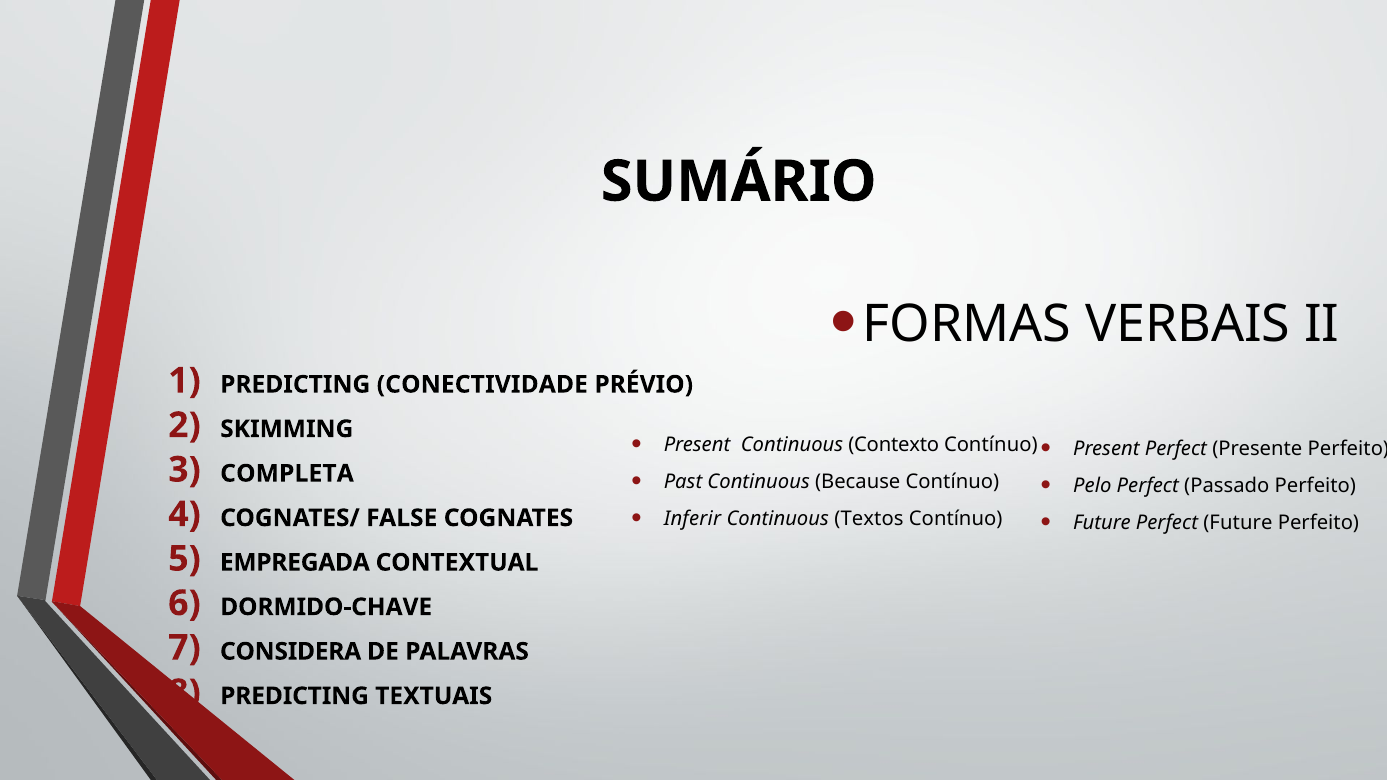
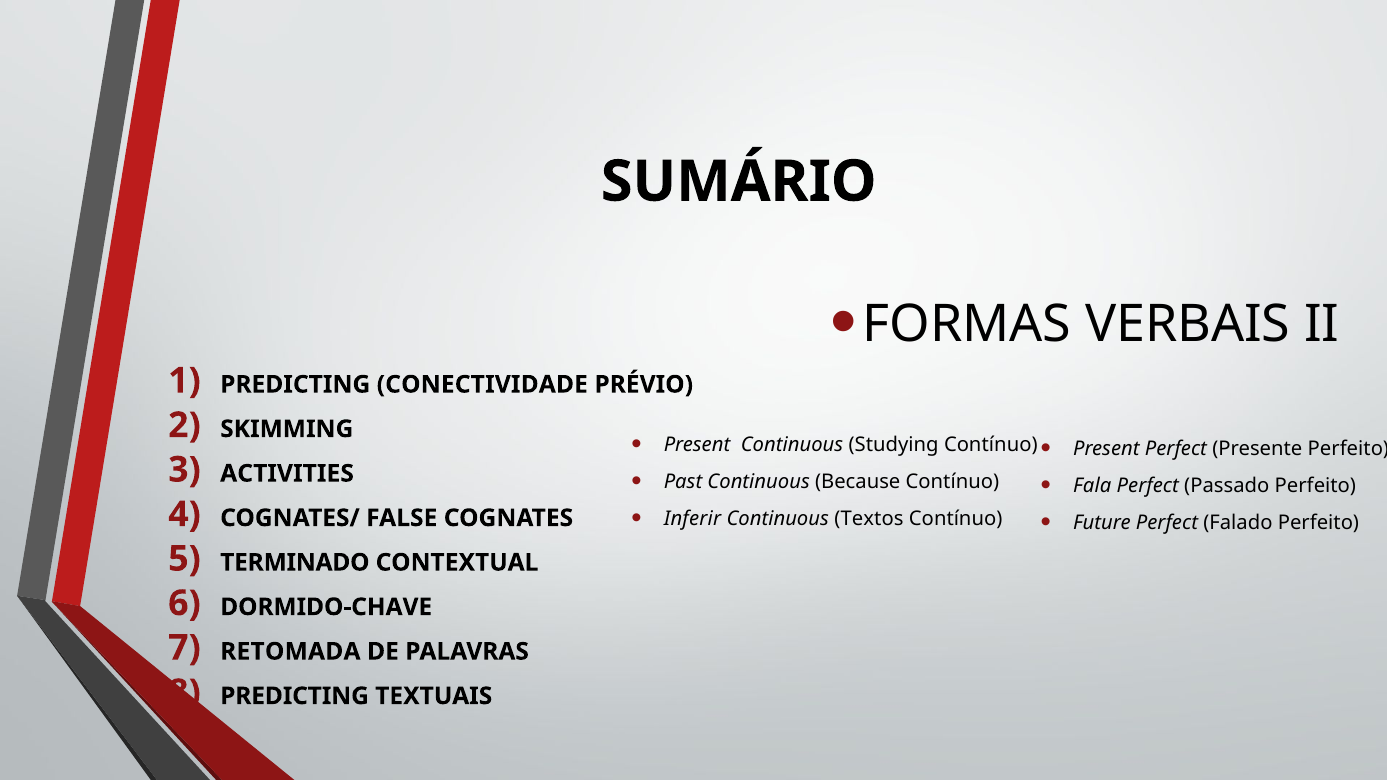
Contexto: Contexto -> Studying
COMPLETA: COMPLETA -> ACTIVITIES
Pelo: Pelo -> Fala
Perfect Future: Future -> Falado
EMPREGADA: EMPREGADA -> TERMINADO
CONSIDERA: CONSIDERA -> RETOMADA
